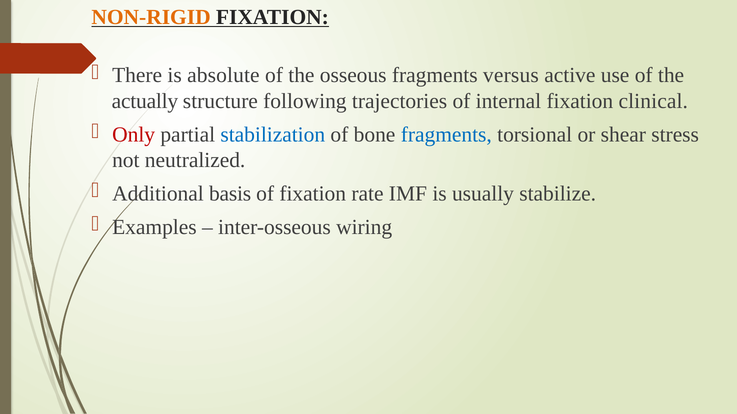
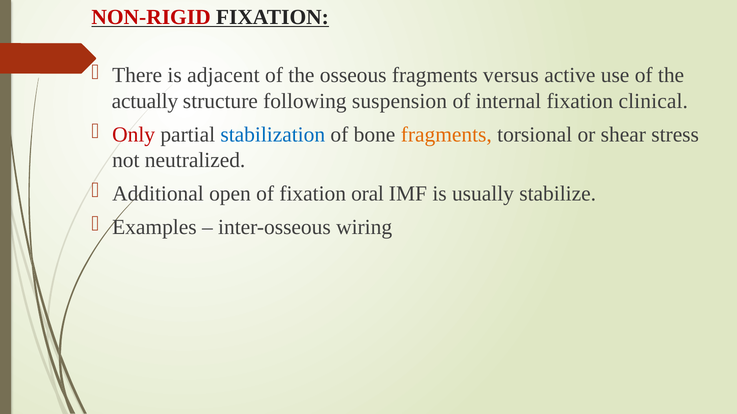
NON-RIGID colour: orange -> red
absolute: absolute -> adjacent
trajectories: trajectories -> suspension
fragments at (446, 135) colour: blue -> orange
basis: basis -> open
rate: rate -> oral
